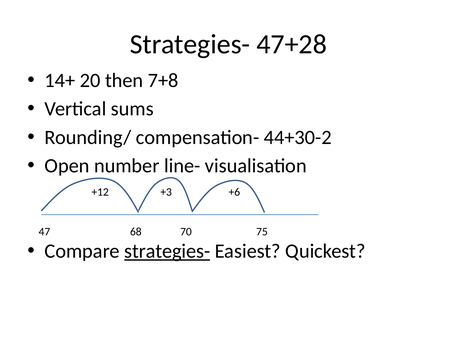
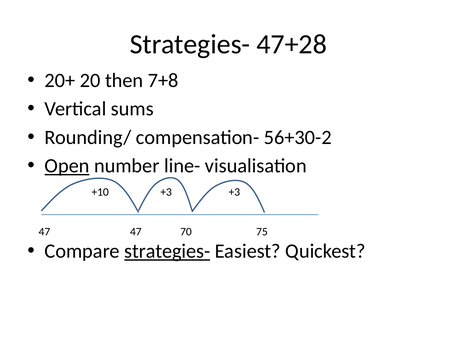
14+: 14+ -> 20+
44+30-2: 44+30-2 -> 56+30-2
Open underline: none -> present
+12: +12 -> +10
+3 +6: +6 -> +3
47 68: 68 -> 47
